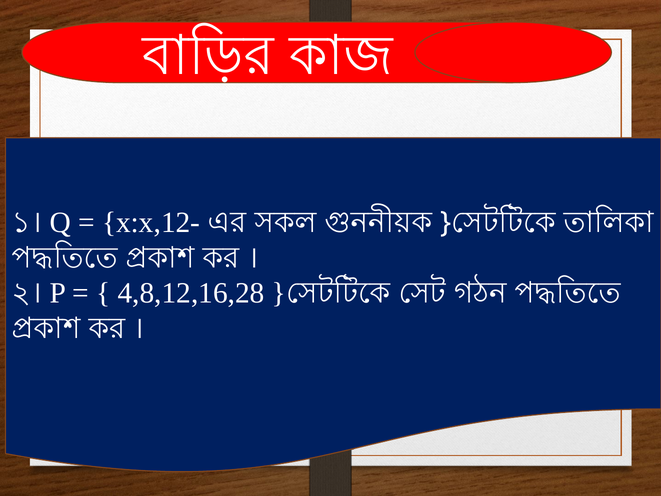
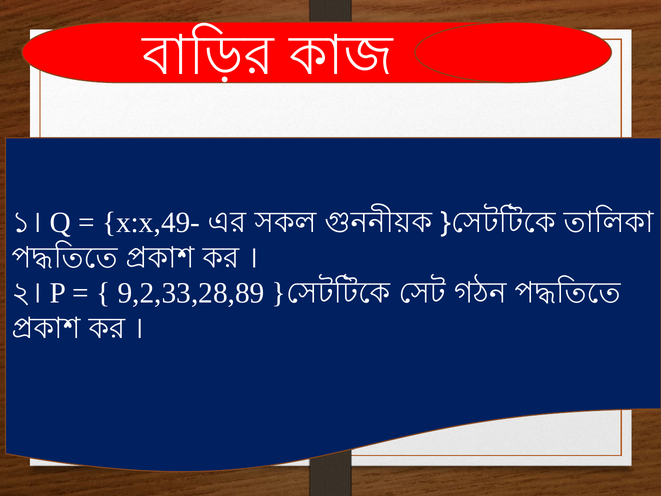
x:x,12-: x:x,12- -> x:x,49-
4,8,12,16,28: 4,8,12,16,28 -> 9,2,33,28,89
